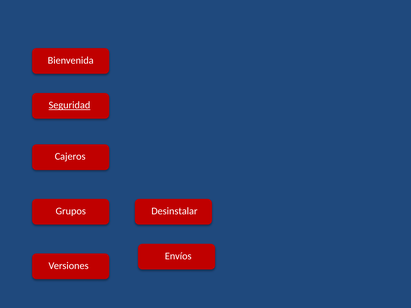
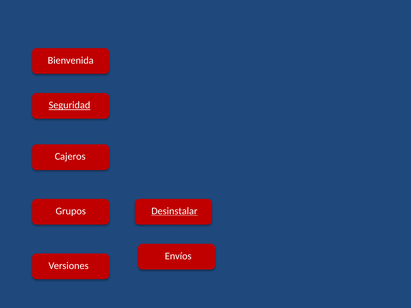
Desinstalar underline: none -> present
